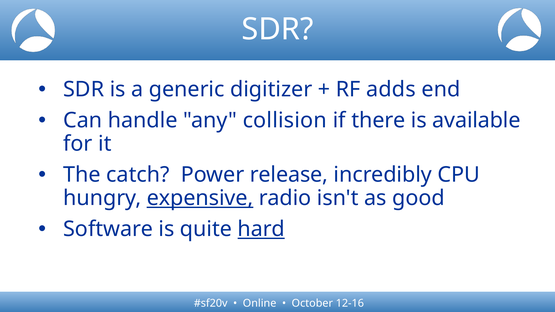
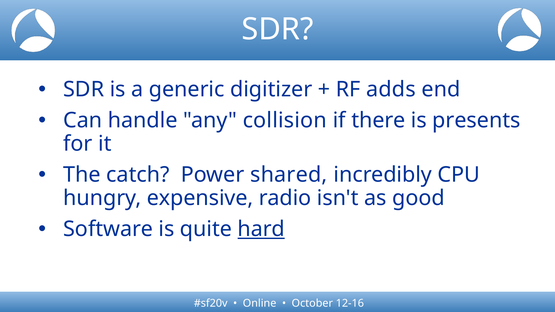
available: available -> presents
release: release -> shared
expensive underline: present -> none
